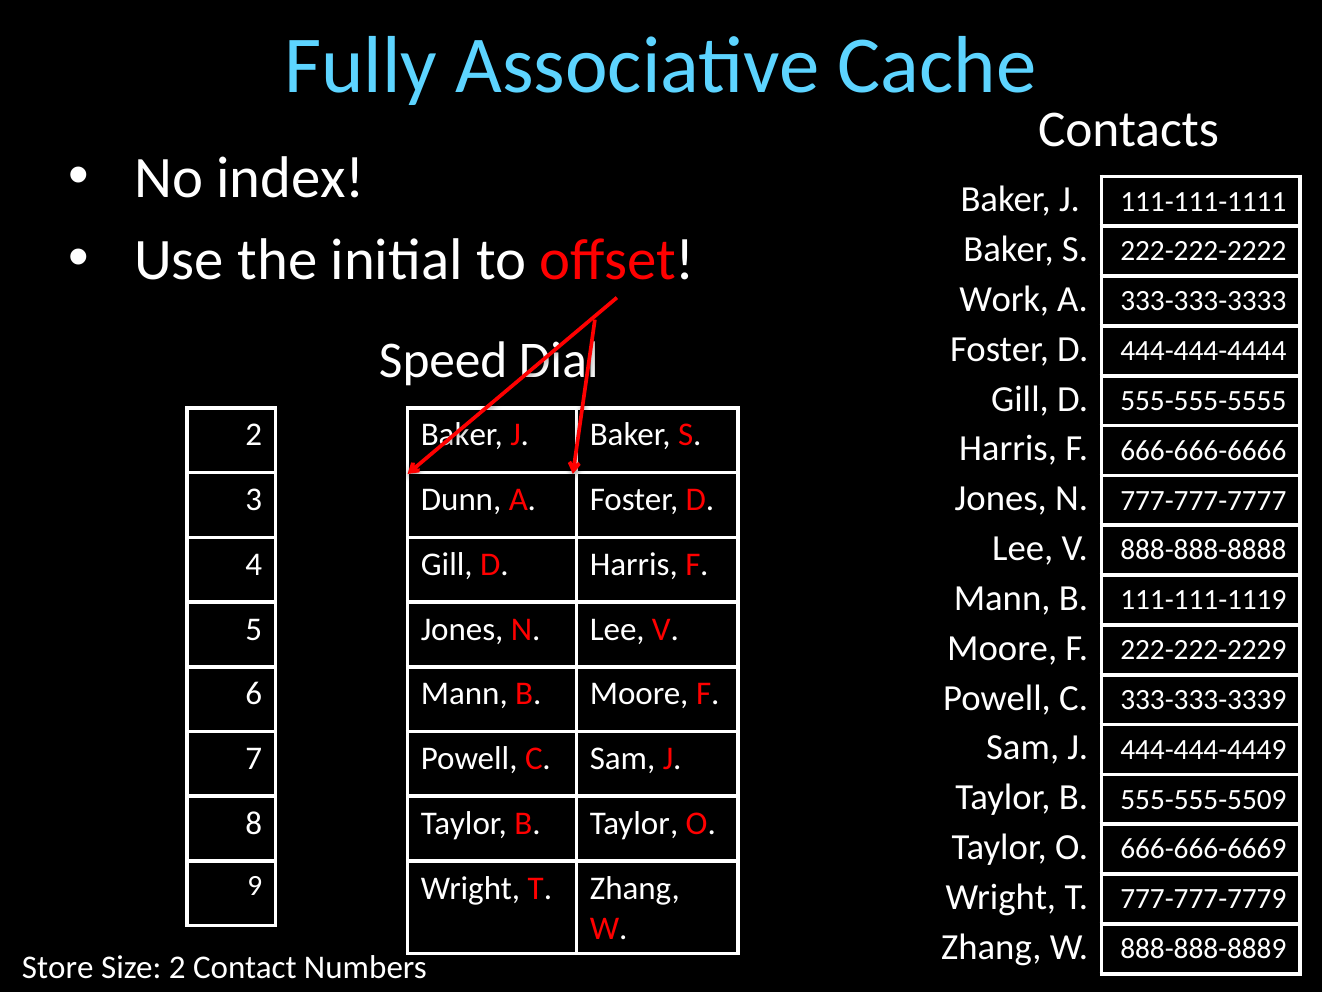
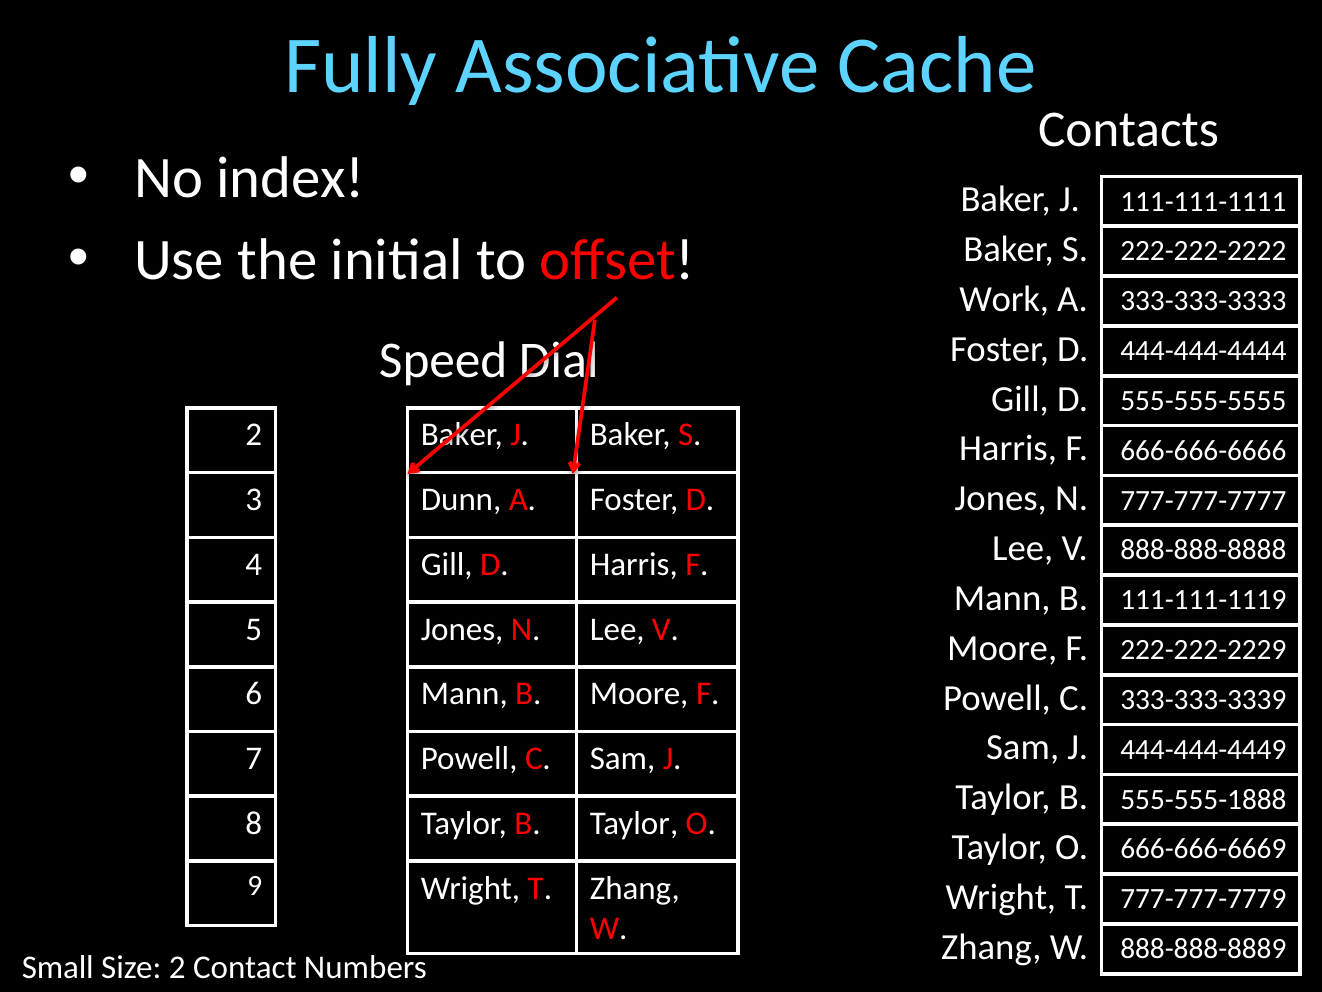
555-555-5509: 555-555-5509 -> 555-555-1888
Store: Store -> Small
